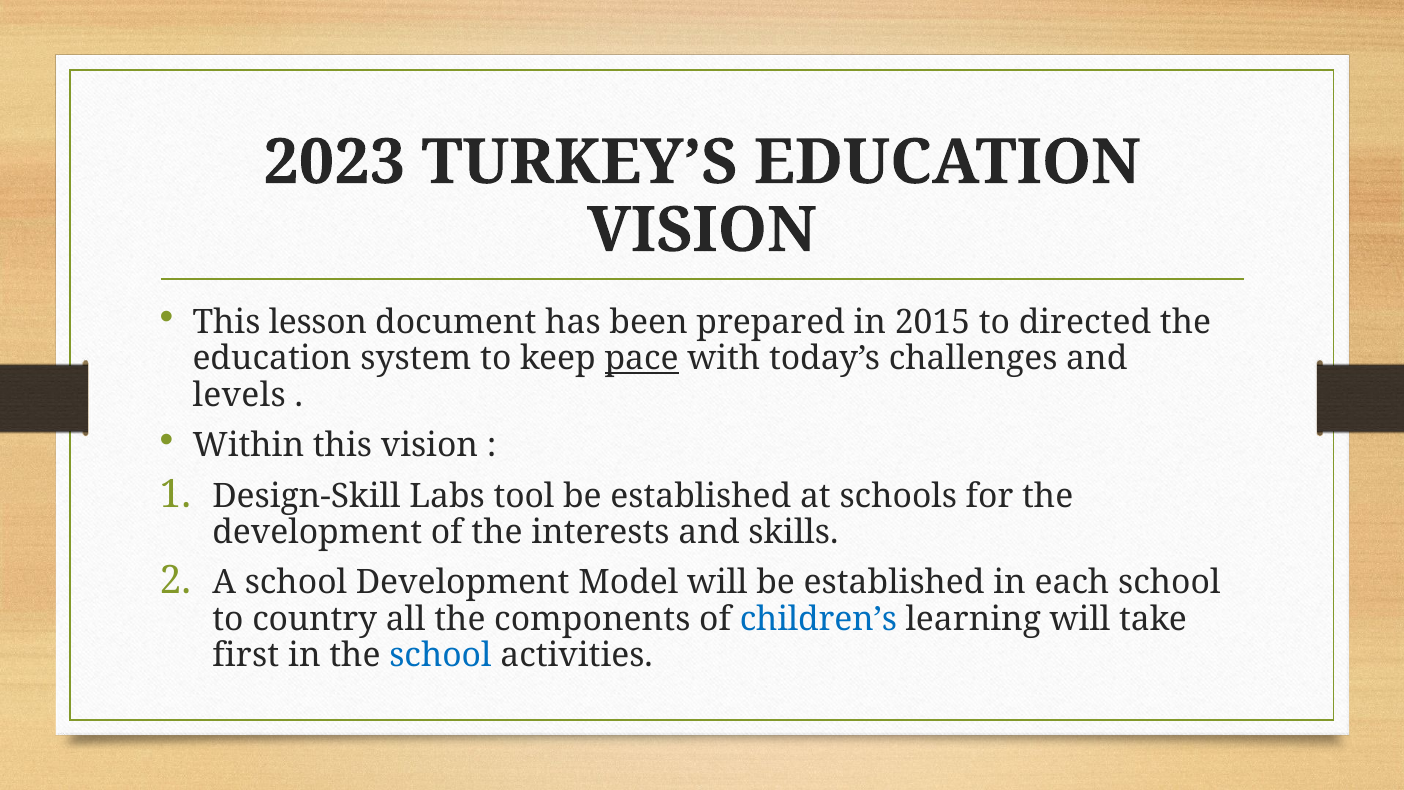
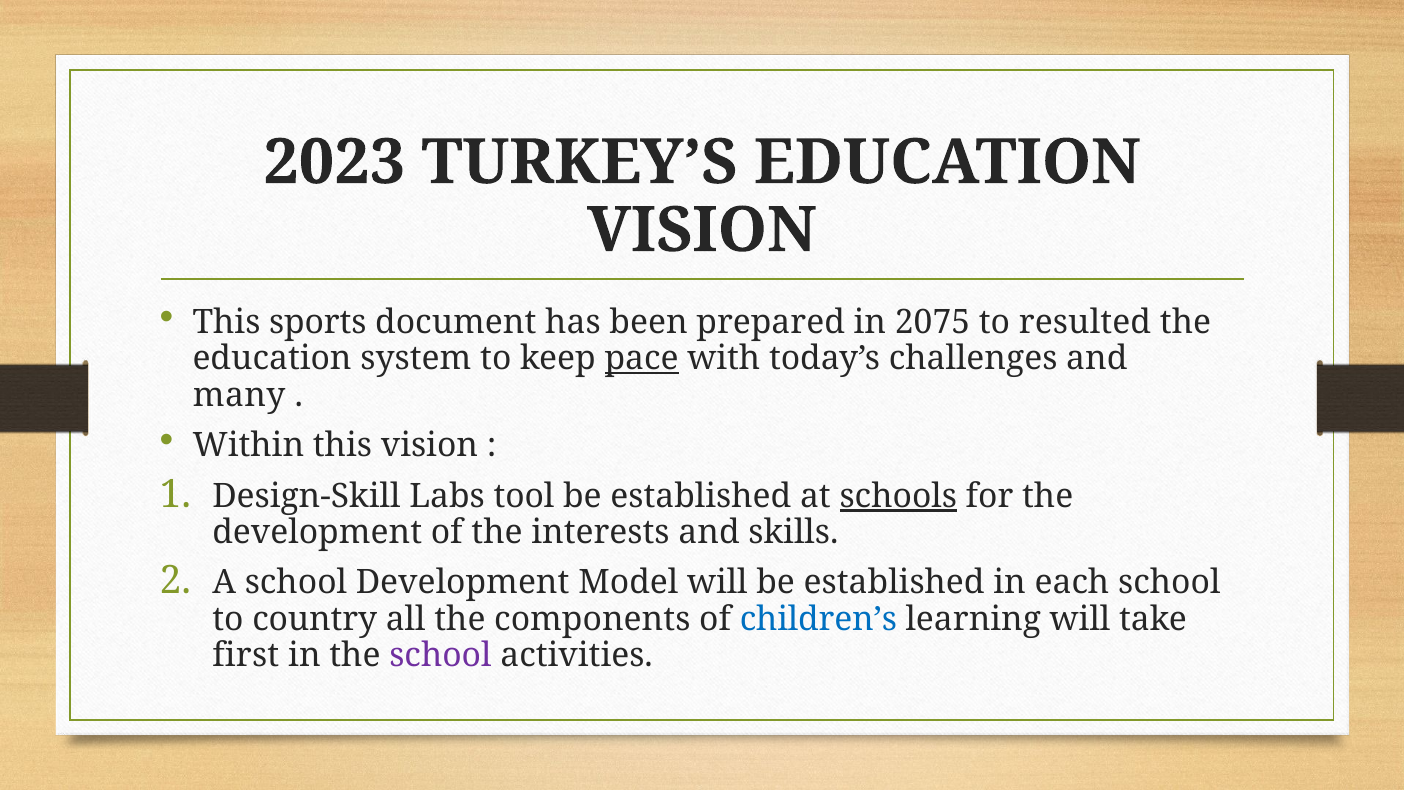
lesson: lesson -> sports
2015: 2015 -> 2075
directed: directed -> resulted
levels: levels -> many
schools underline: none -> present
school at (440, 655) colour: blue -> purple
